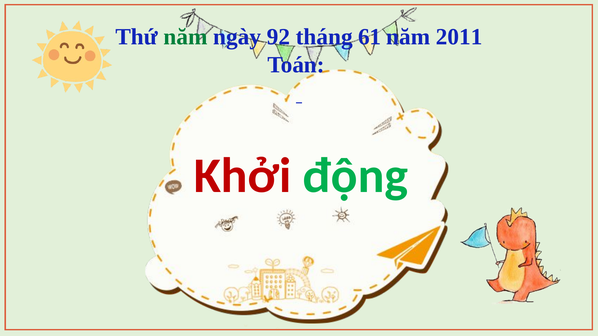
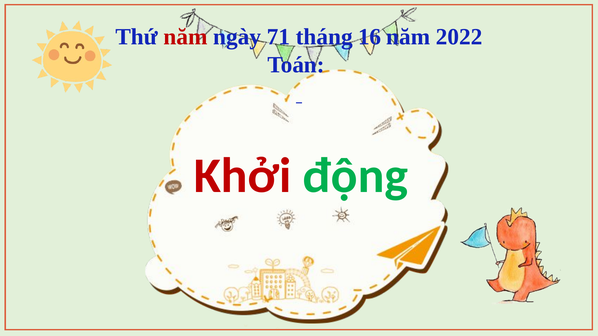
năm at (186, 37) colour: green -> red
92: 92 -> 71
61: 61 -> 16
2011: 2011 -> 2022
